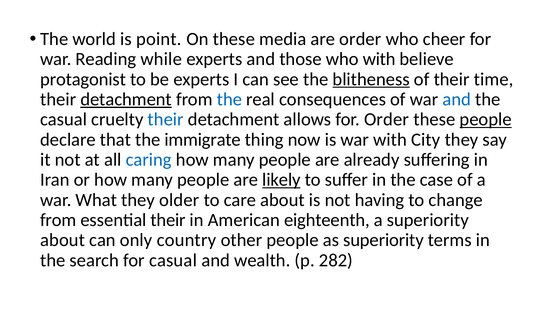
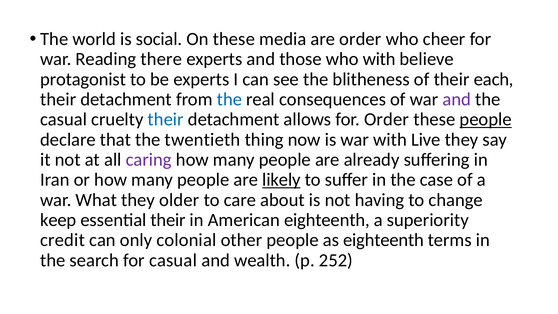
point: point -> social
while: while -> there
blitheness underline: present -> none
time: time -> each
detachment at (126, 99) underline: present -> none
and at (457, 99) colour: blue -> purple
immigrate: immigrate -> twentieth
City: City -> Live
caring colour: blue -> purple
from at (58, 220): from -> keep
about at (63, 240): about -> credit
country: country -> colonial
as superiority: superiority -> eighteenth
282: 282 -> 252
